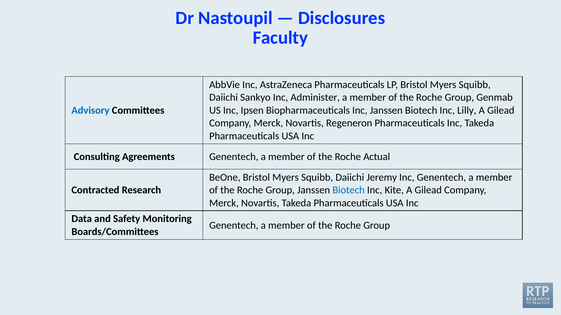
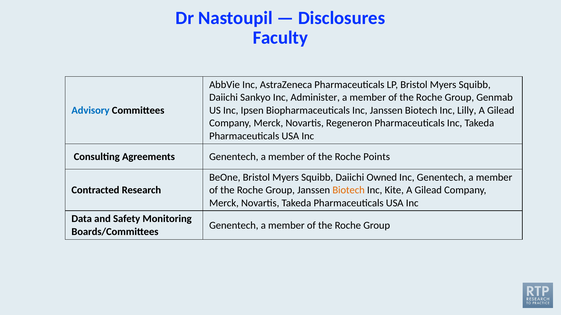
Actual: Actual -> Points
Jeremy: Jeremy -> Owned
Biotech at (349, 190) colour: blue -> orange
